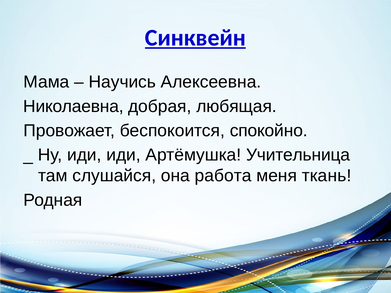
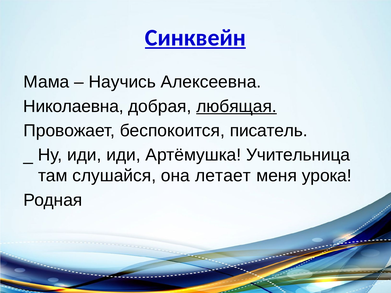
любящая underline: none -> present
спокойно: спокойно -> писатель
работа: работа -> летает
ткань: ткань -> урока
